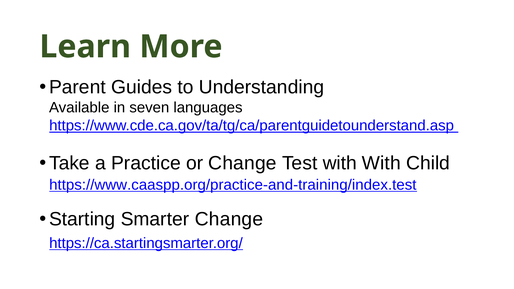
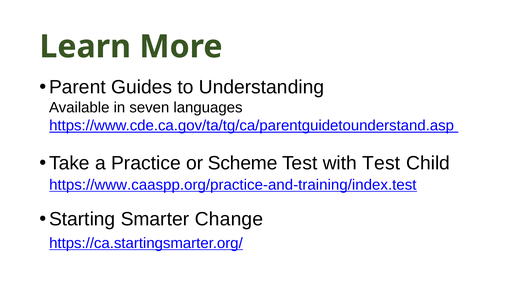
or Change: Change -> Scheme
with With: With -> Test
